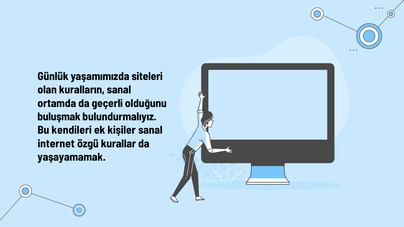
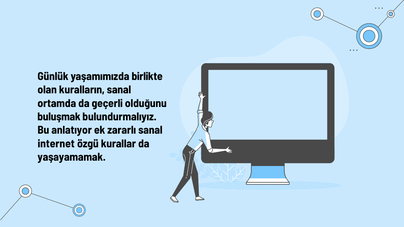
siteleri: siteleri -> birlikte
kendileri: kendileri -> anlatıyor
kişiler: kişiler -> zararlı
